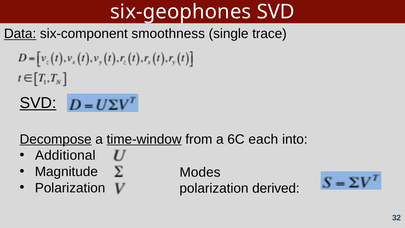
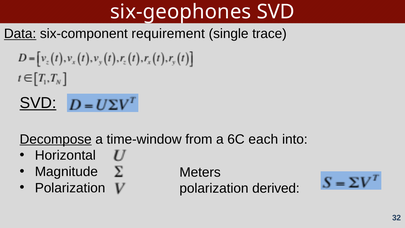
smoothness: smoothness -> requirement
time-window underline: present -> none
Additional: Additional -> Horizontal
Modes: Modes -> Meters
